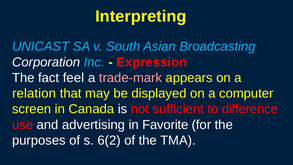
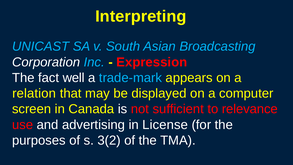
feel: feel -> well
trade-mark colour: pink -> light blue
difference: difference -> relevance
Favorite: Favorite -> License
6(2: 6(2 -> 3(2
